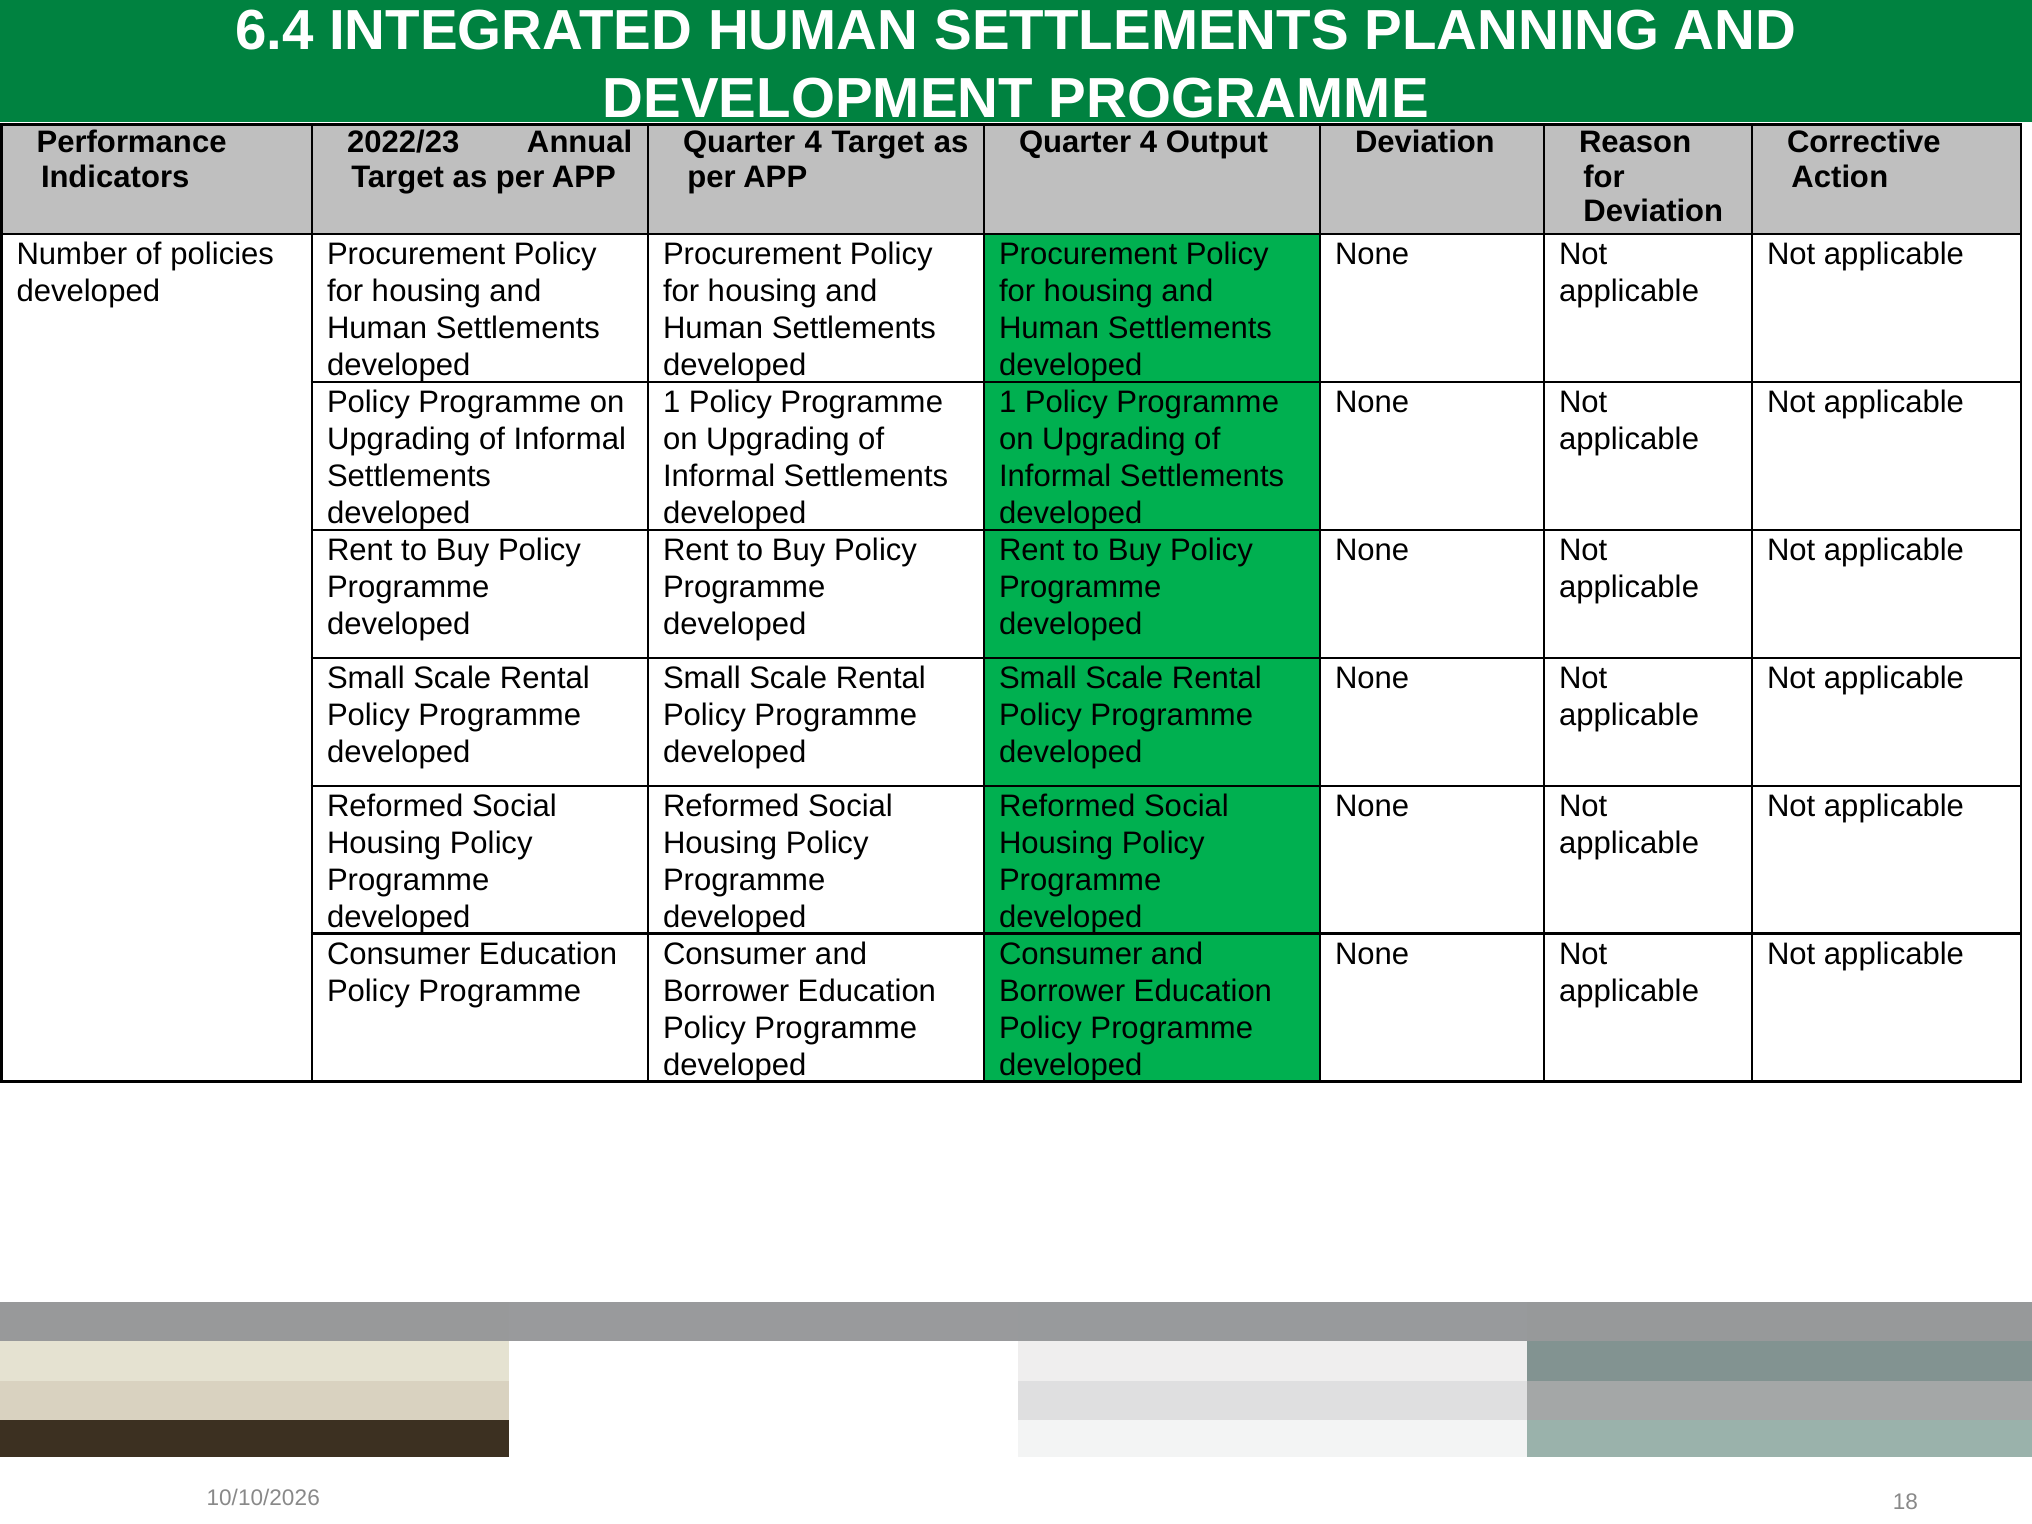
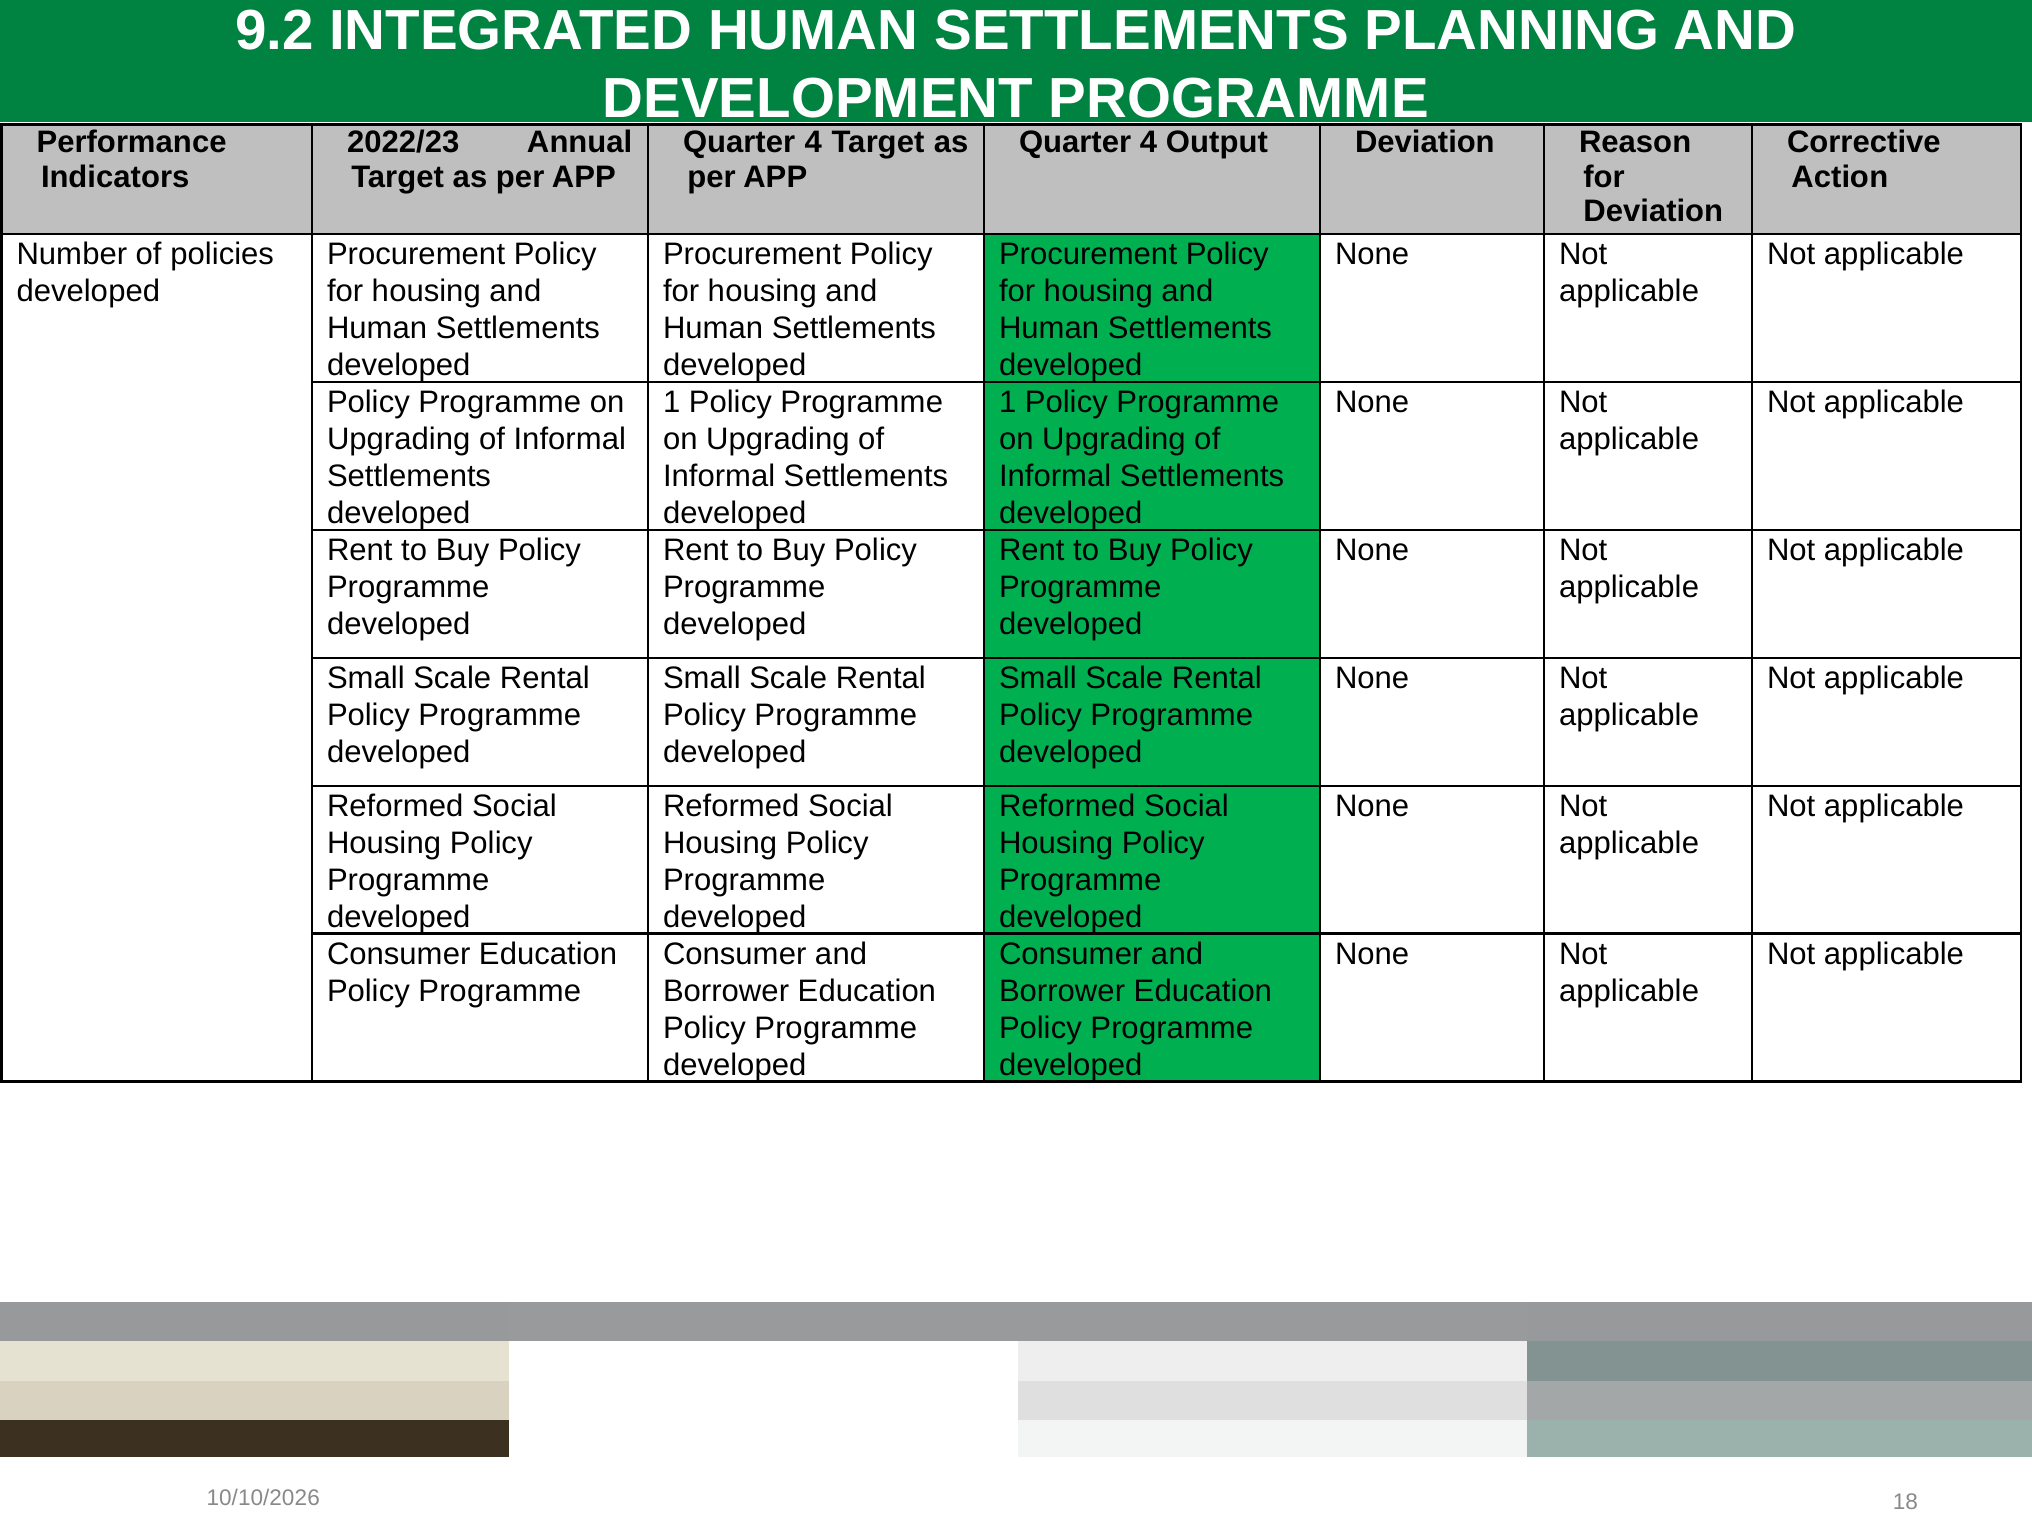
6.4: 6.4 -> 9.2
